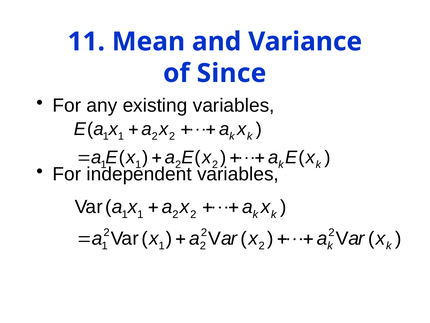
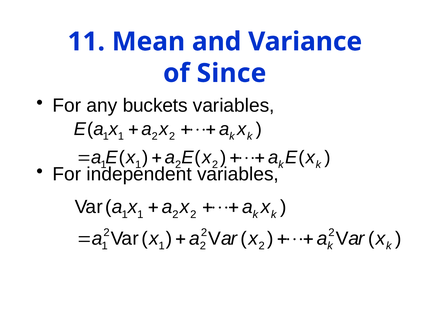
existing: existing -> buckets
